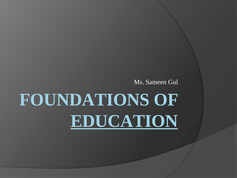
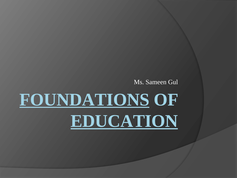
FOUNDATIONS underline: none -> present
